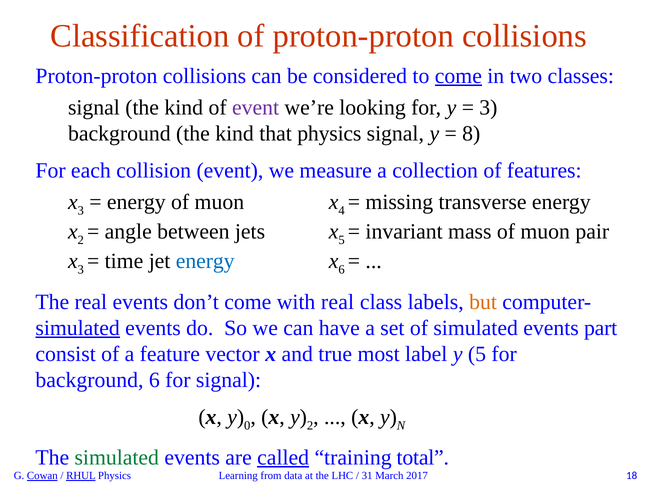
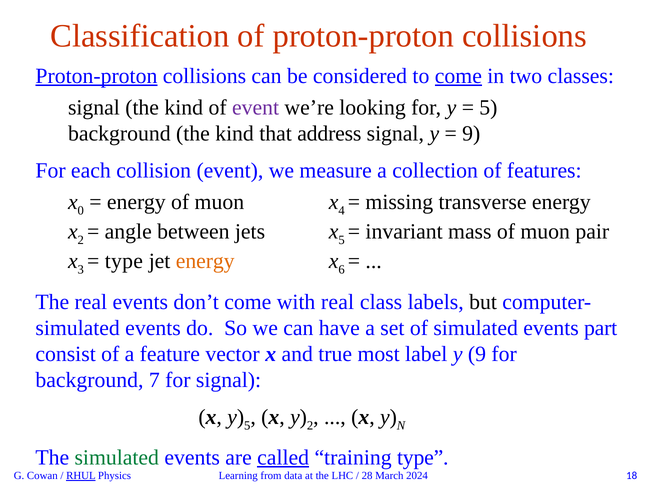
Proton-proton at (96, 76) underline: none -> present
3 at (488, 107): 3 -> 5
that physics: physics -> address
8 at (471, 133): 8 -> 9
3 at (81, 210): 3 -> 0
time at (124, 261): time -> type
energy at (205, 261) colour: blue -> orange
but colour: orange -> black
simulated at (78, 328) underline: present -> none
y 5: 5 -> 9
background 6: 6 -> 7
y 0: 0 -> 5
training total: total -> type
Cowan underline: present -> none
31: 31 -> 28
2017: 2017 -> 2024
